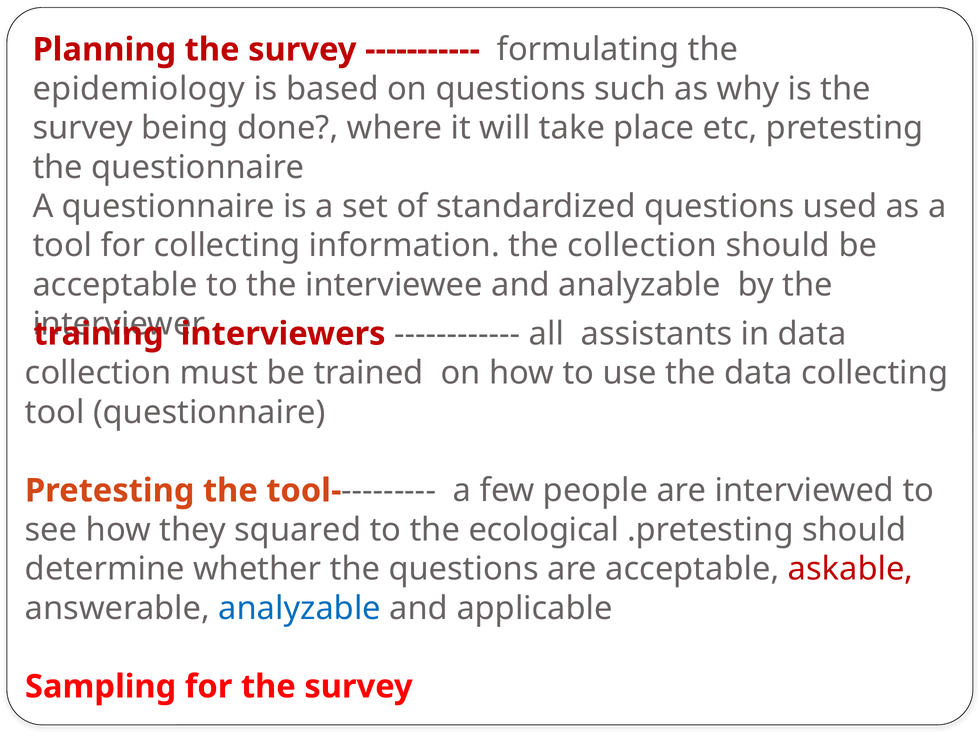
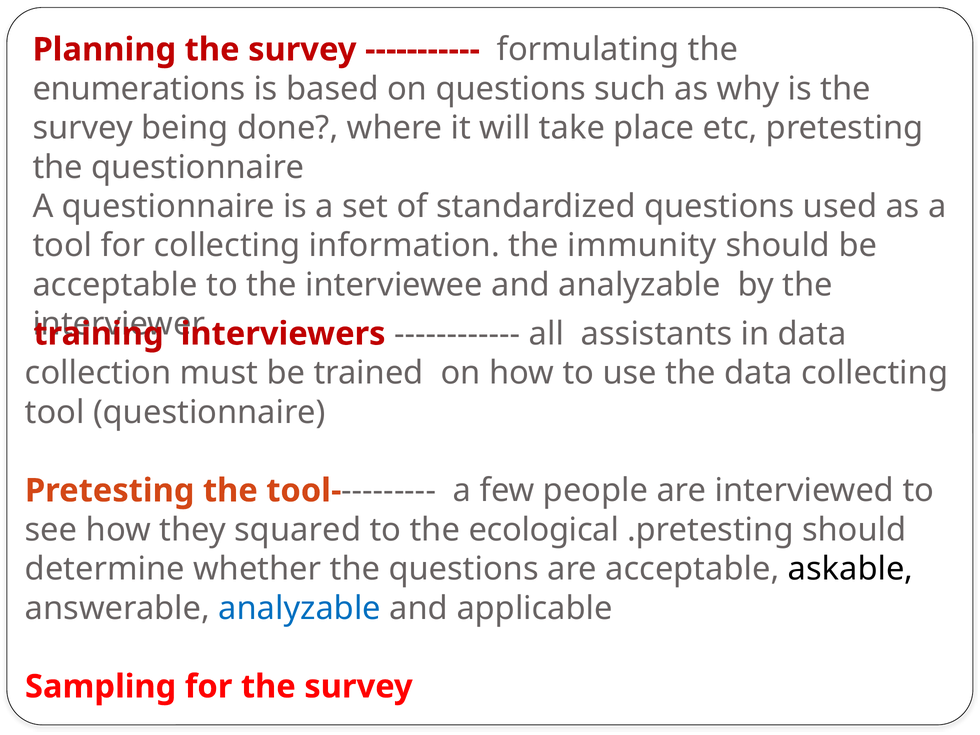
epidemiology: epidemiology -> enumerations
the collection: collection -> immunity
askable colour: red -> black
